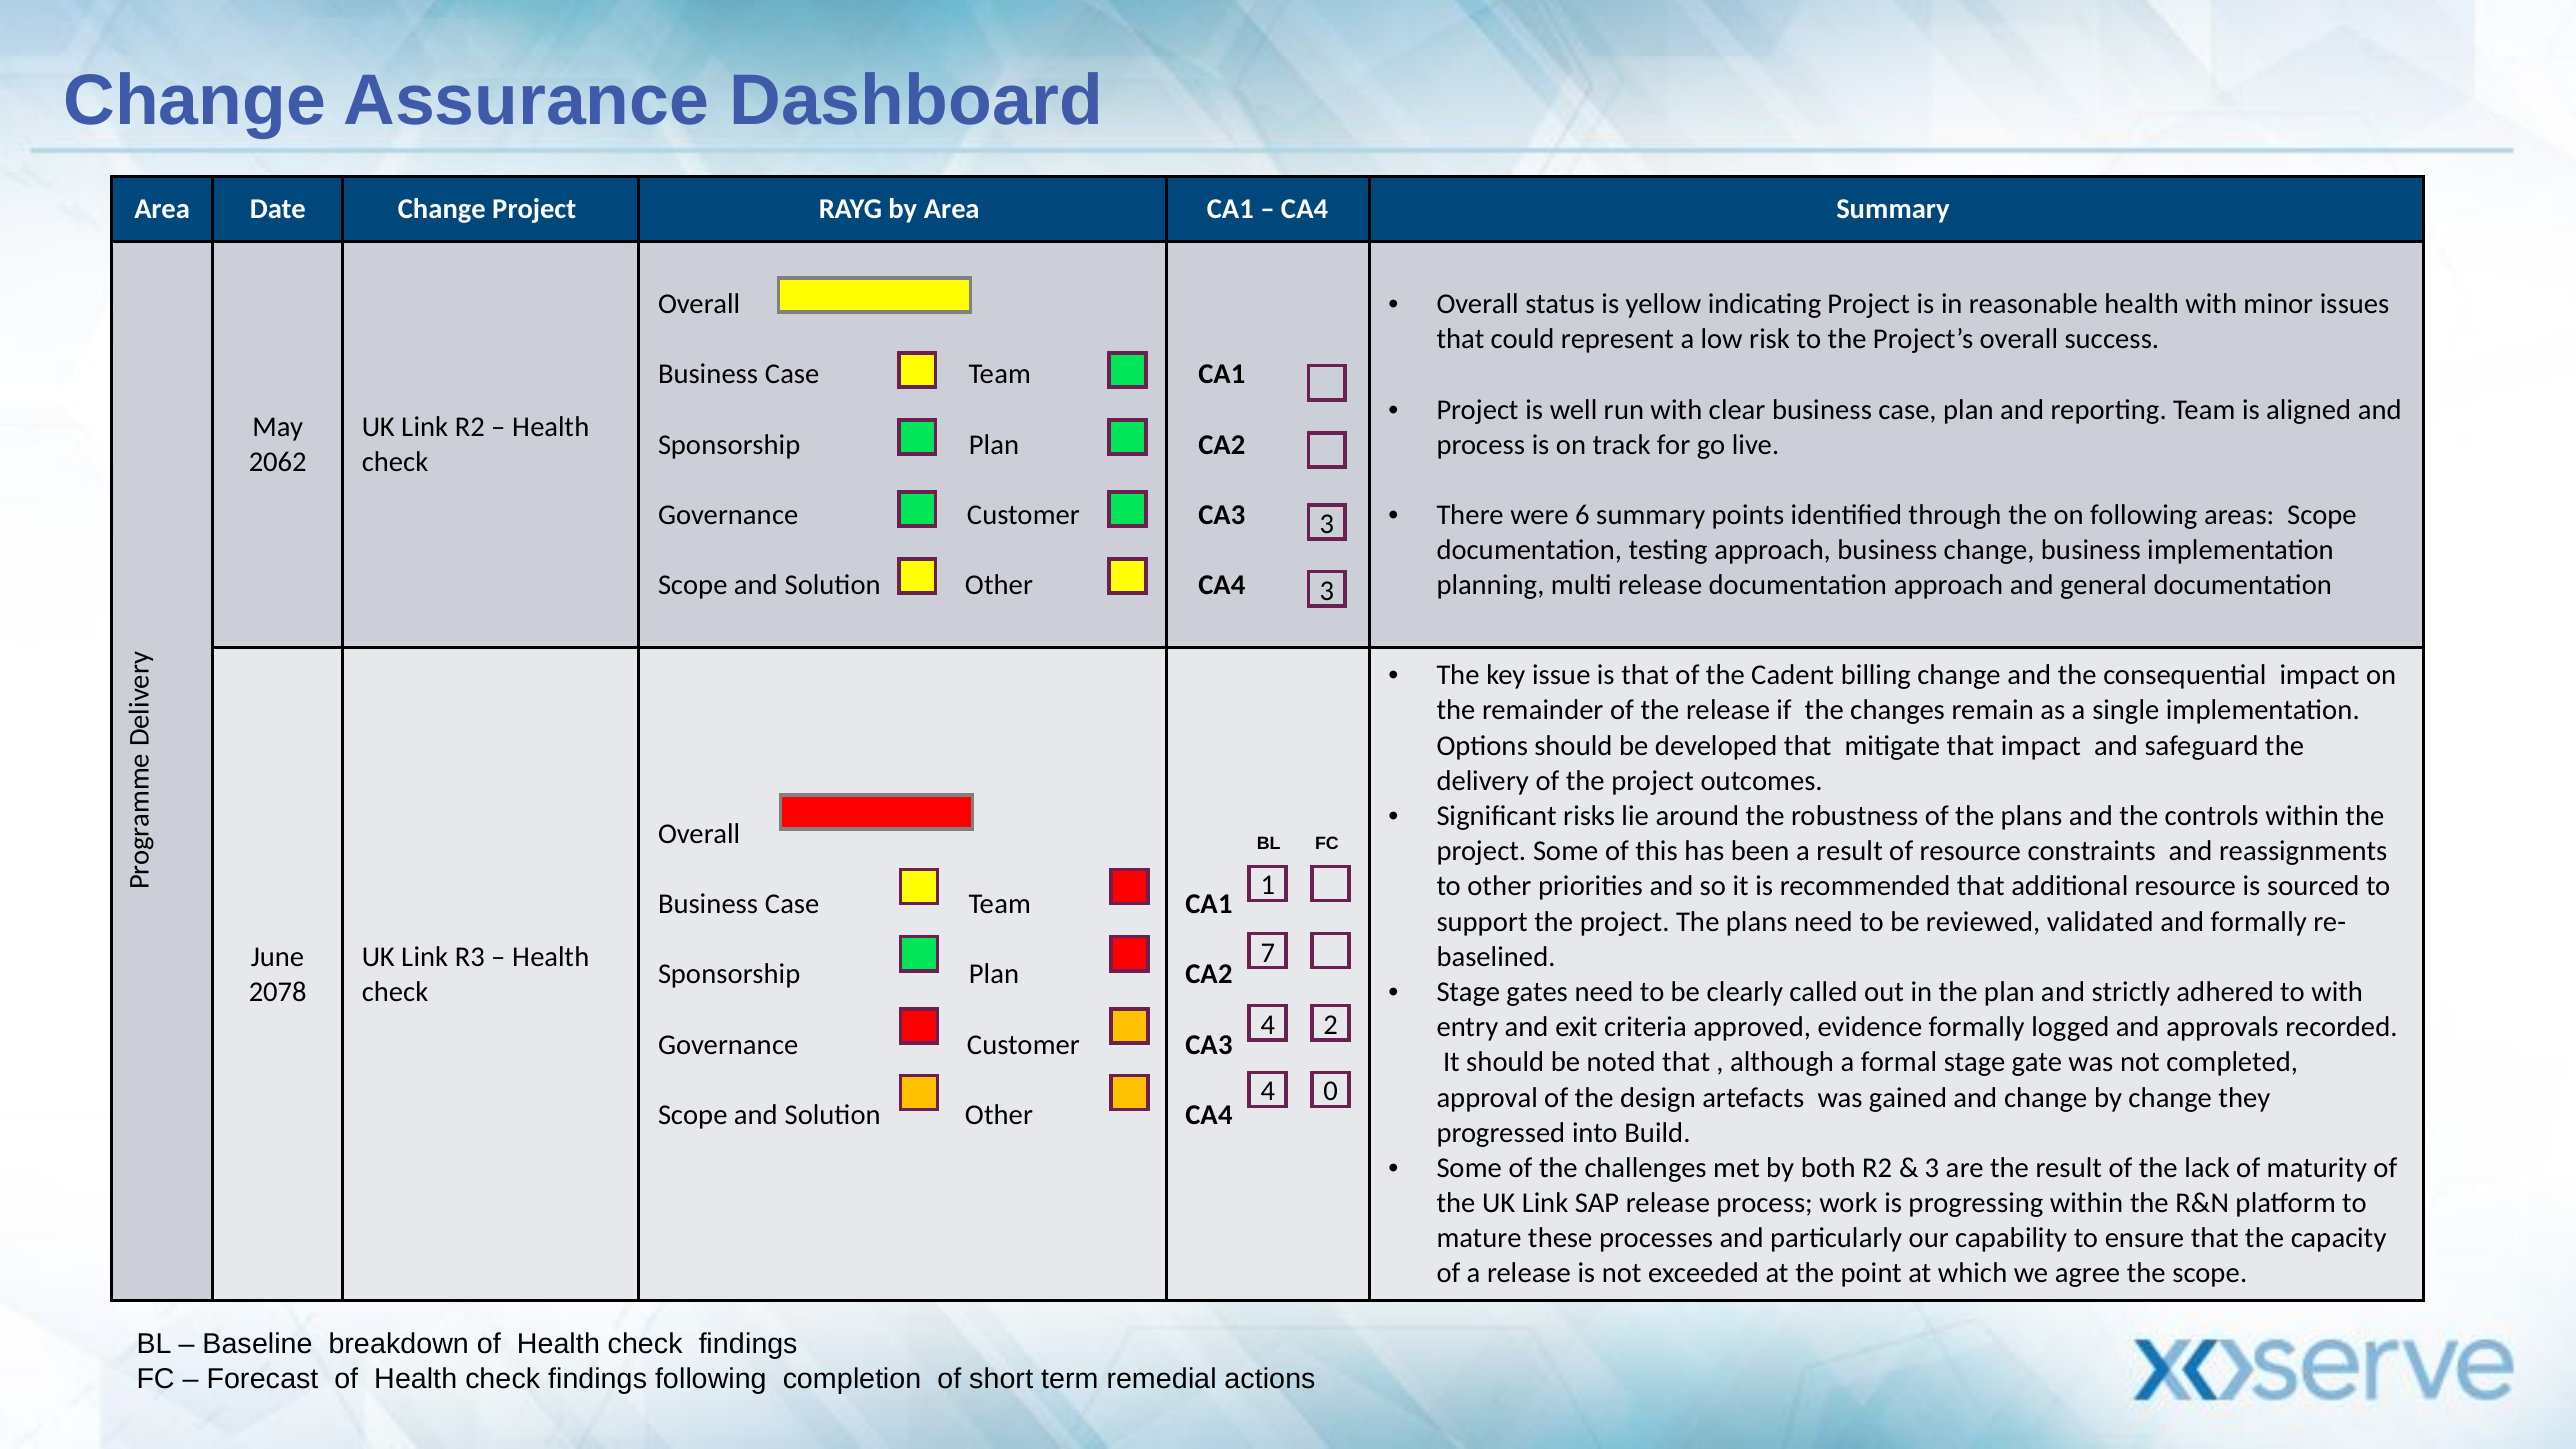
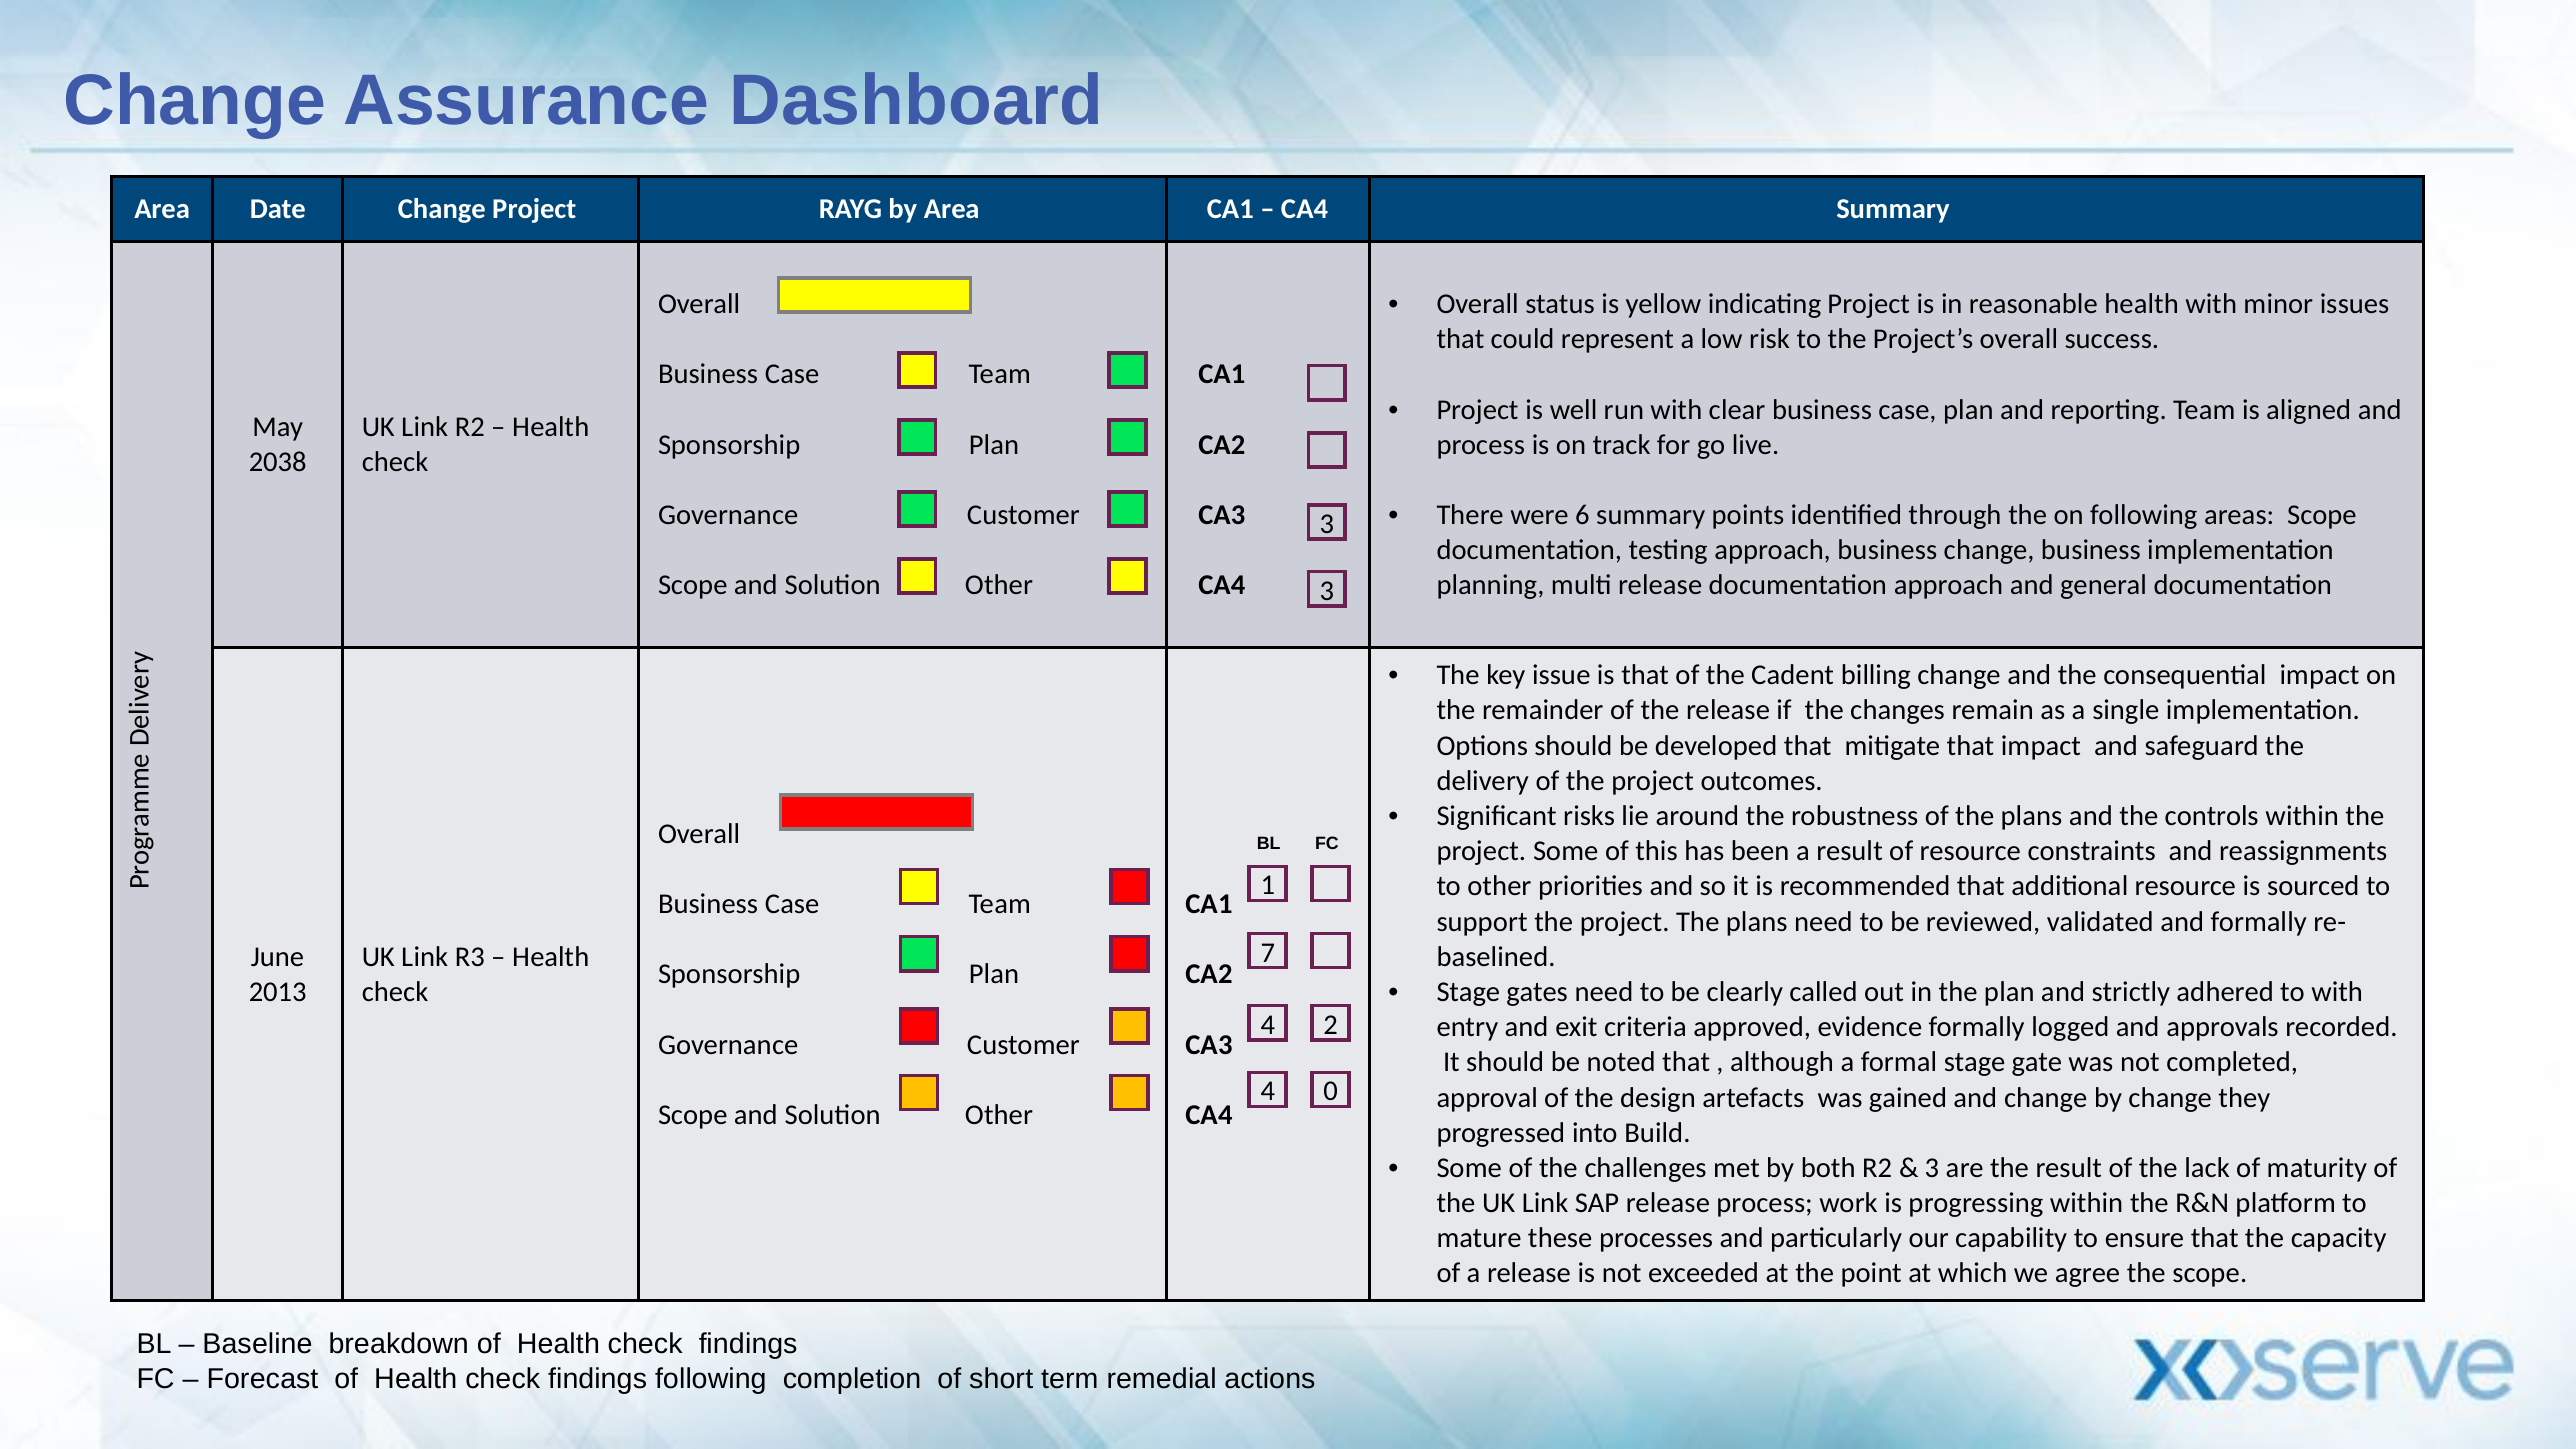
2062: 2062 -> 2038
2078: 2078 -> 2013
